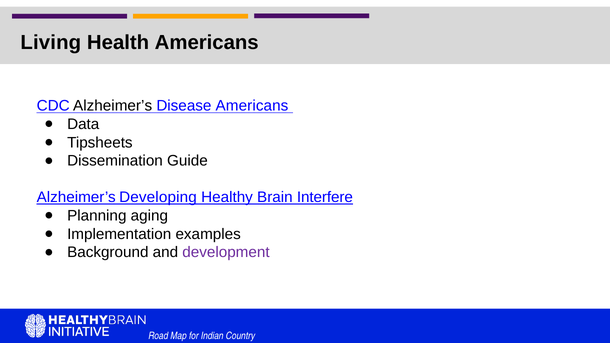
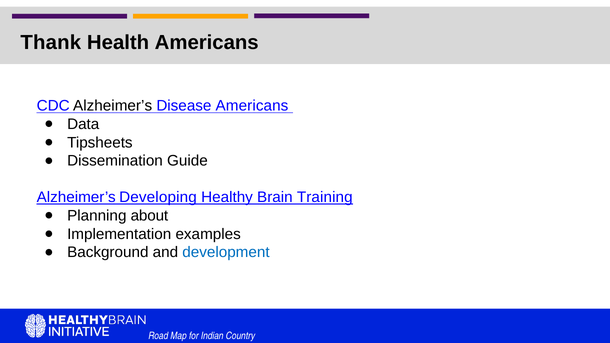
Living: Living -> Thank
Interfere: Interfere -> Training
aging: aging -> about
development colour: purple -> blue
